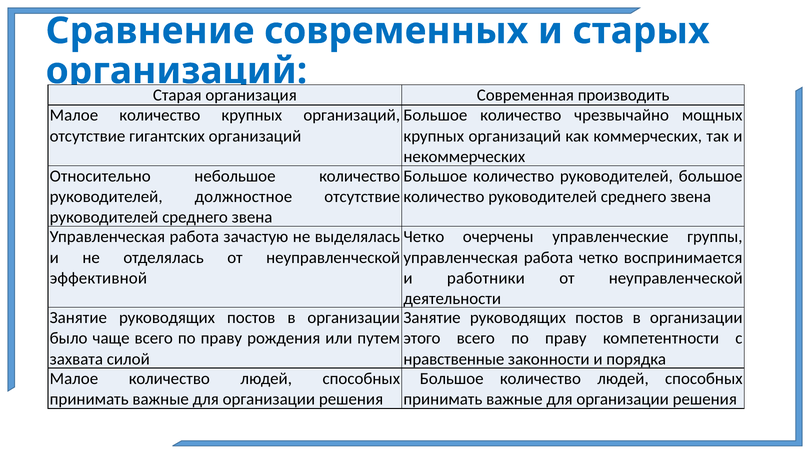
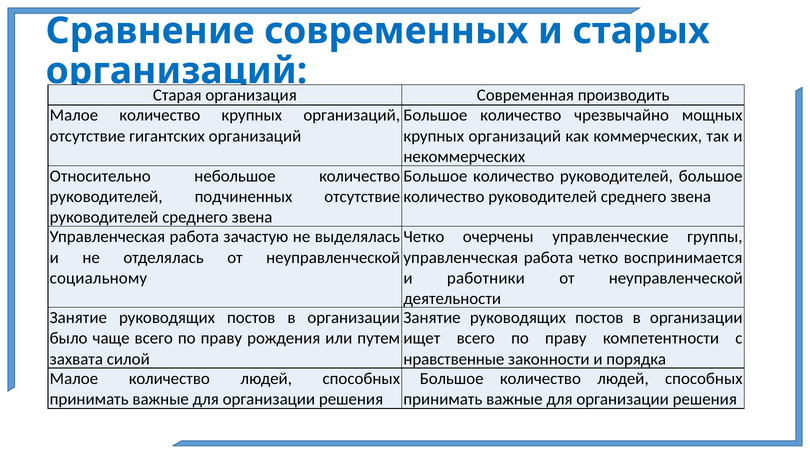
должностное: должностное -> подчиненных
эффективной: эффективной -> социальному
этого: этого -> ищет
